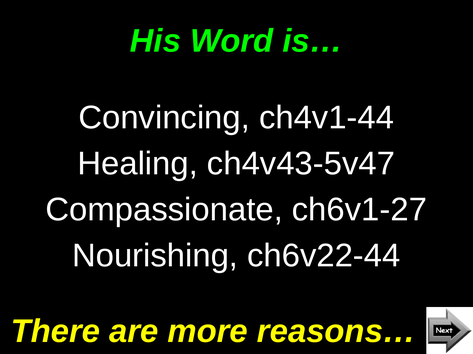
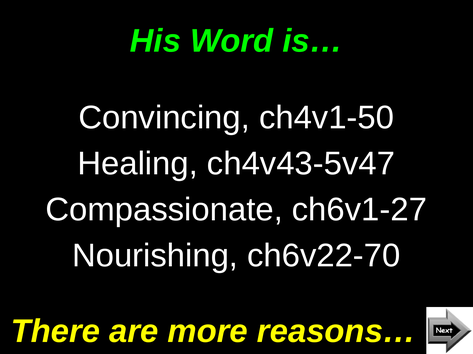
ch4v1-44: ch4v1-44 -> ch4v1-50
ch6v22-44: ch6v22-44 -> ch6v22-70
